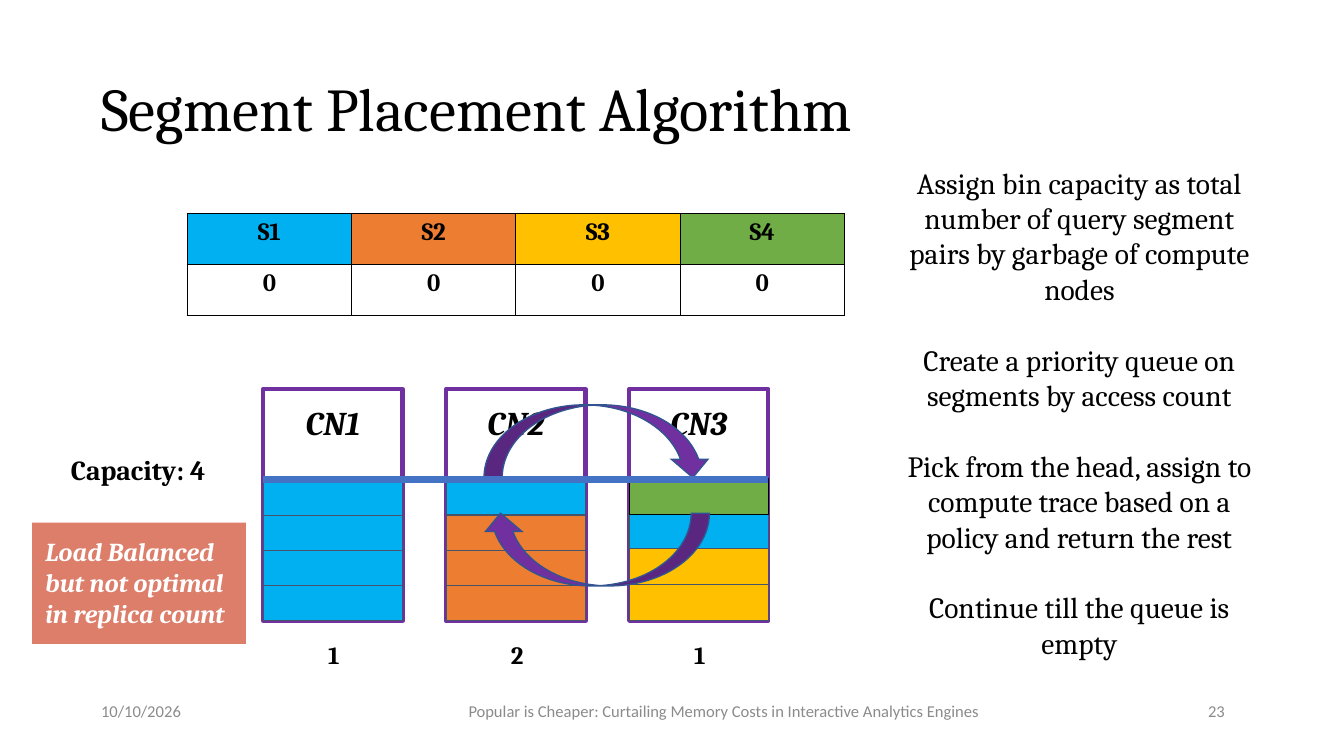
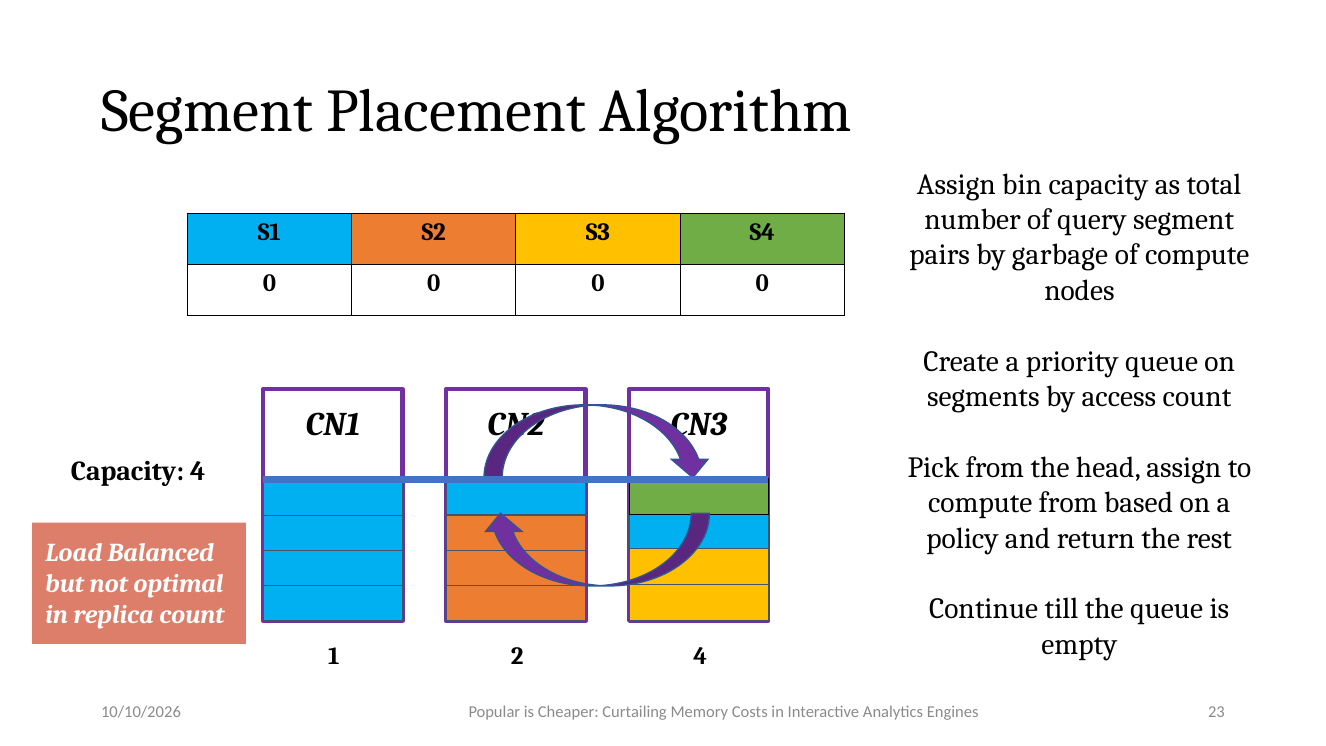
compute trace: trace -> from
2 1: 1 -> 4
